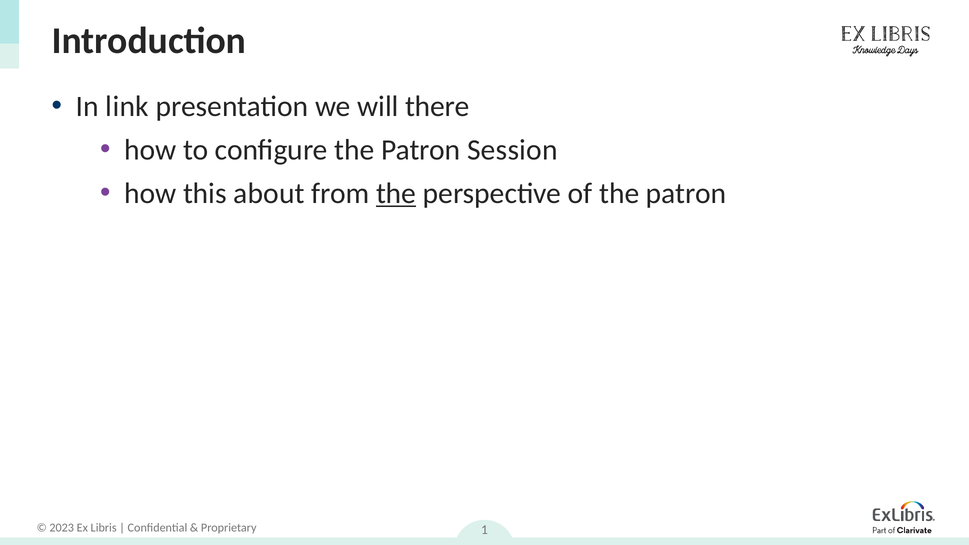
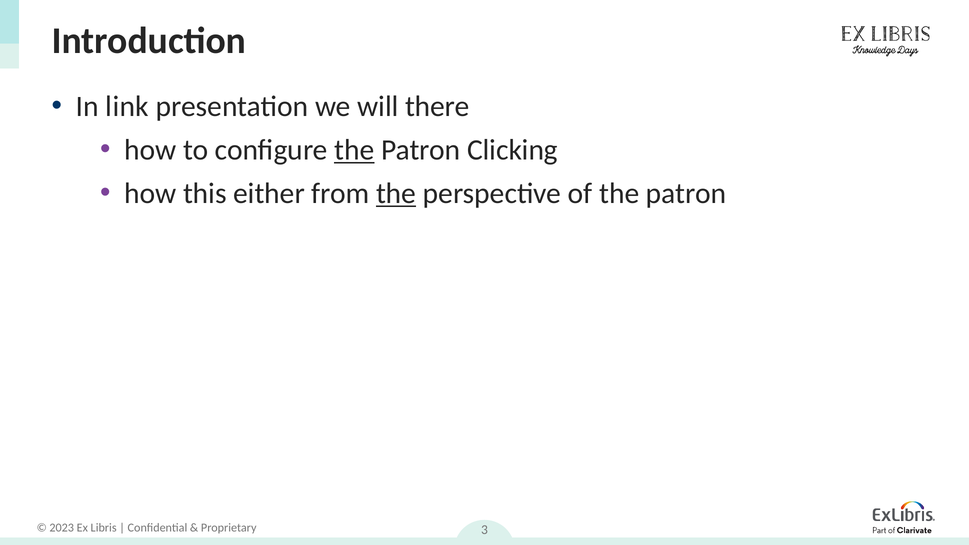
the at (354, 150) underline: none -> present
Session: Session -> Clicking
about: about -> either
1: 1 -> 3
